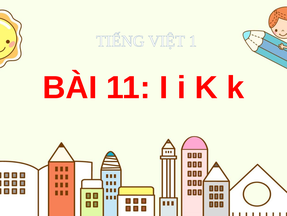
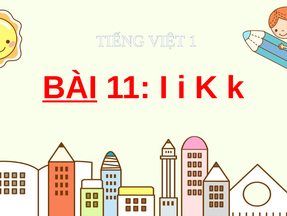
BÀI underline: none -> present
